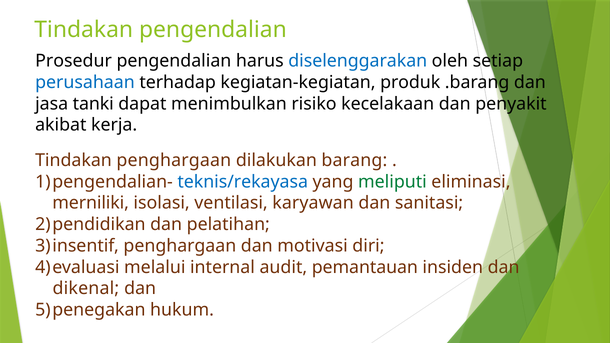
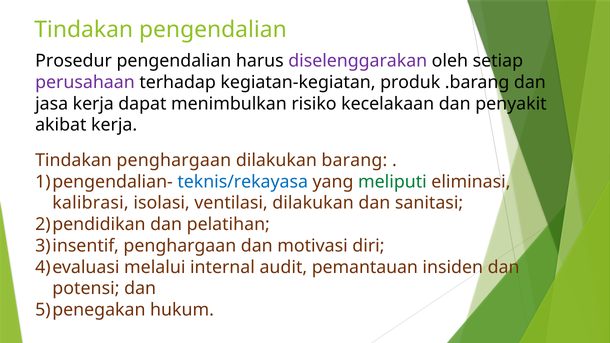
diselenggarakan colour: blue -> purple
perusahaan colour: blue -> purple
jasa tanki: tanki -> kerja
merniliki: merniliki -> kalibrasi
ventilasi karyawan: karyawan -> dilakukan
dikenal: dikenal -> potensi
